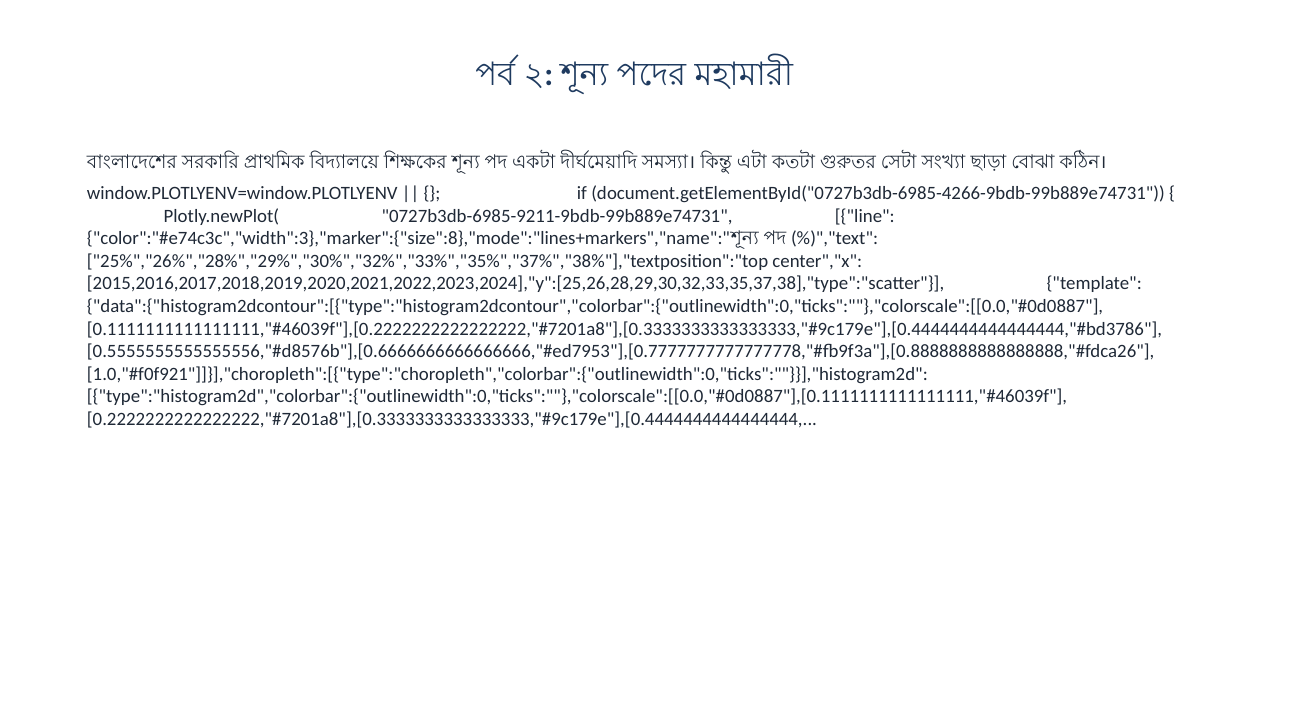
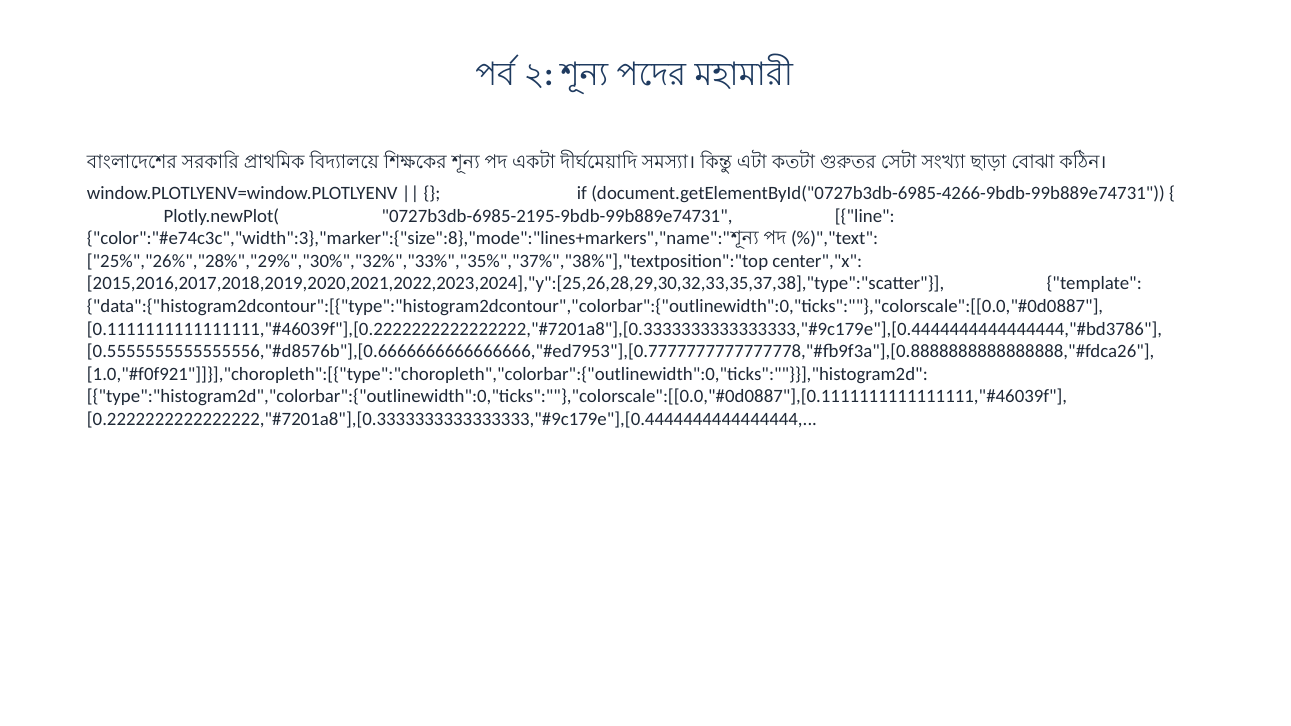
0727b3db-6985-9211-9bdb-99b889e74731: 0727b3db-6985-9211-9bdb-99b889e74731 -> 0727b3db-6985-2195-9bdb-99b889e74731
